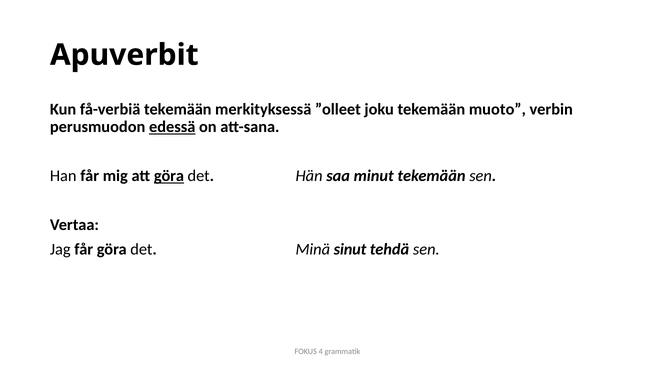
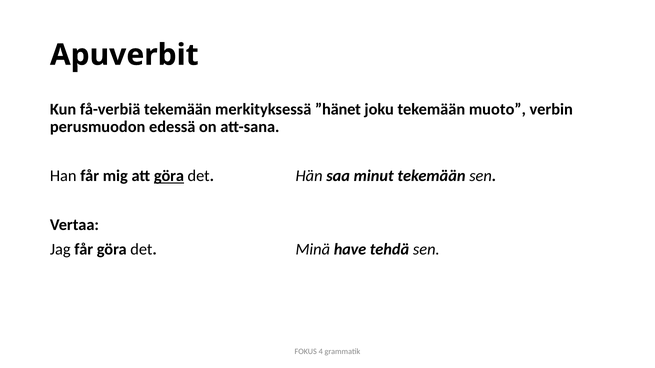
”olleet: ”olleet -> ”hänet
edessä underline: present -> none
sinut: sinut -> have
